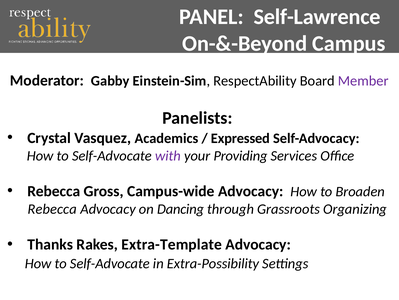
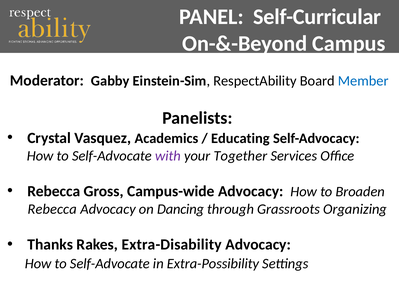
Self-Lawrence: Self-Lawrence -> Self-Curricular
Member colour: purple -> blue
Expressed: Expressed -> Educating
Providing: Providing -> Together
Extra-Template: Extra-Template -> Extra-Disability
